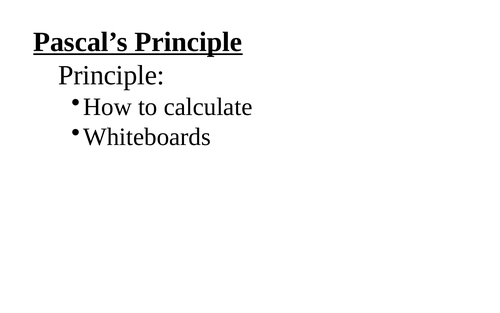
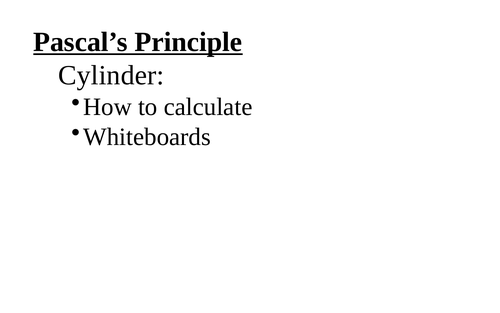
Principle at (111, 75): Principle -> Cylinder
